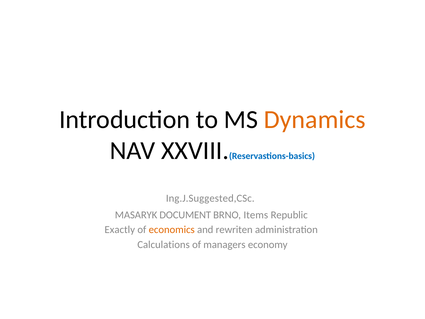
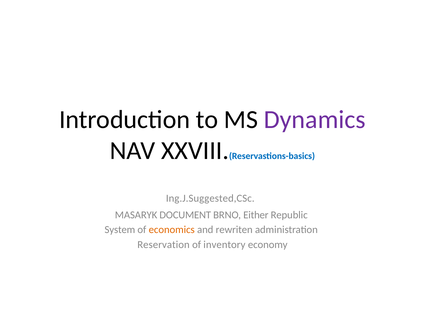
Dynamics colour: orange -> purple
Items: Items -> Either
Exactly: Exactly -> System
Calculations: Calculations -> Reservation
managers: managers -> inventory
